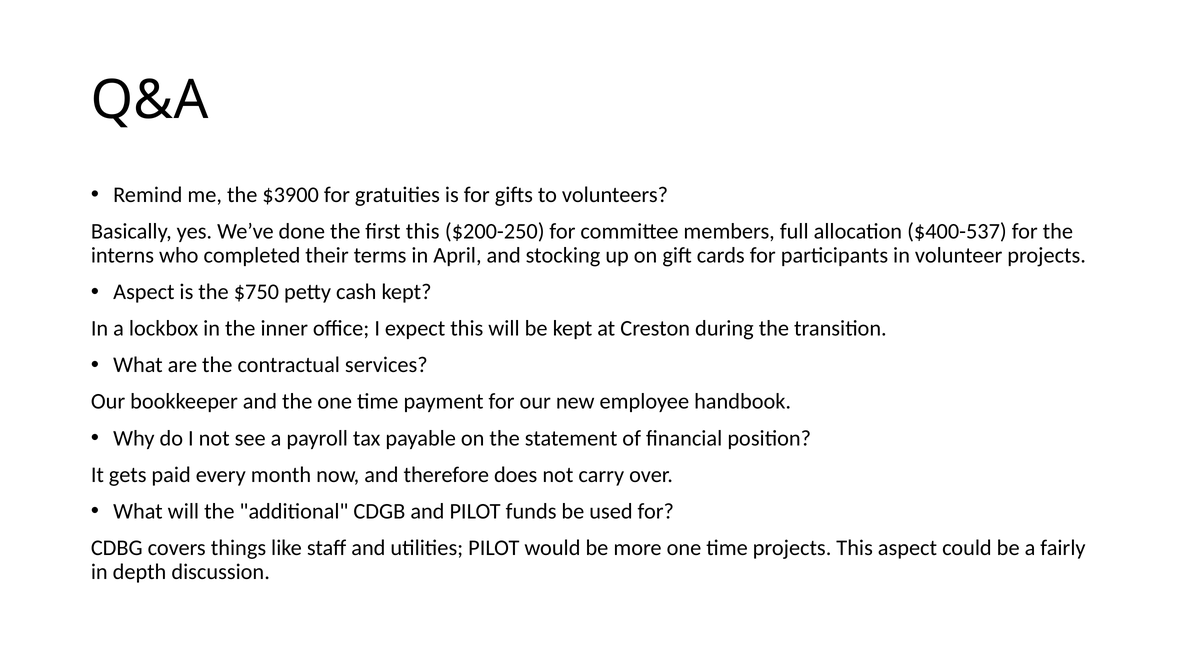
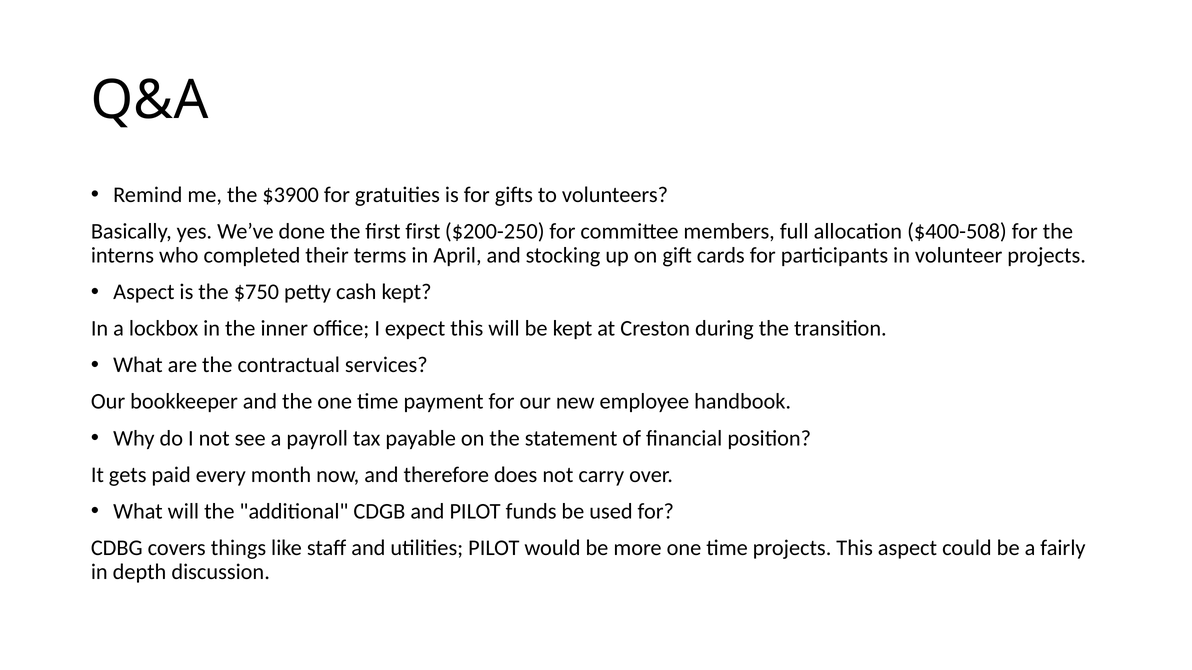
first this: this -> first
$400-537: $400-537 -> $400-508
